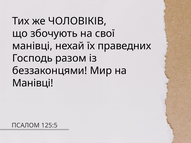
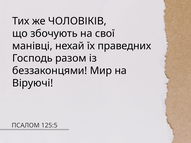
Манівці at (33, 83): Манівці -> Віруючі
